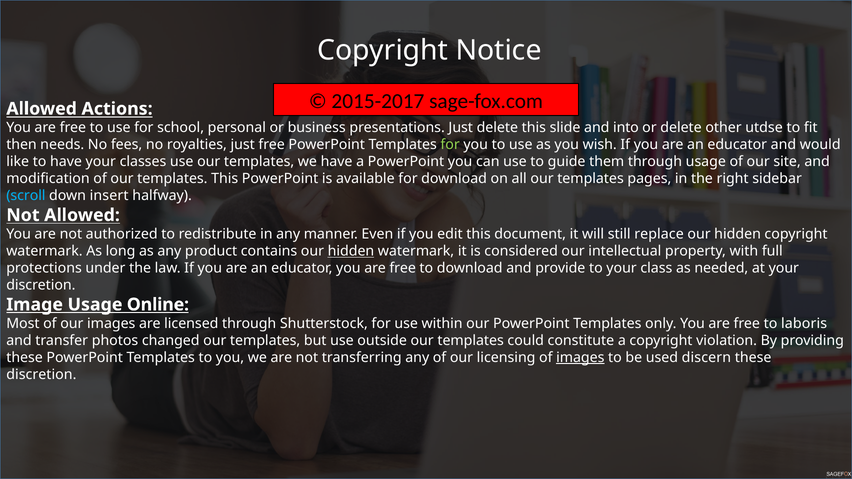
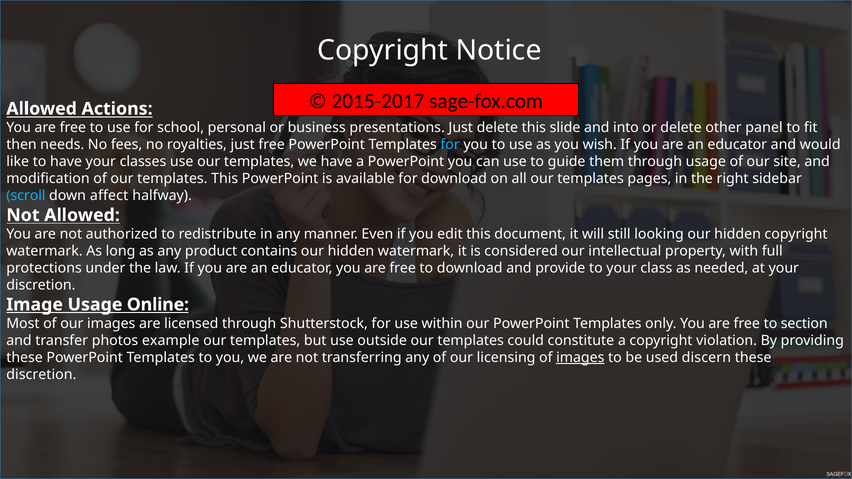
utdse: utdse -> panel
for at (450, 145) colour: light green -> light blue
insert: insert -> affect
replace: replace -> looking
hidden at (351, 251) underline: present -> none
laboris: laboris -> section
changed: changed -> example
